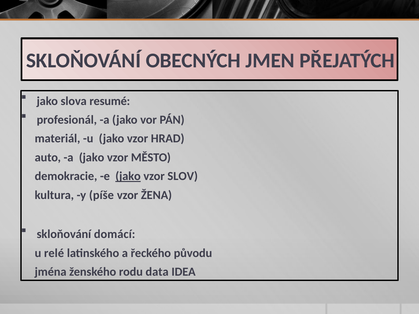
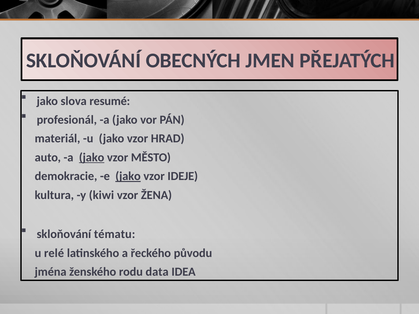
jako at (92, 158) underline: none -> present
SLOV: SLOV -> IDEJE
píše: píše -> kiwi
domácí: domácí -> tématu
